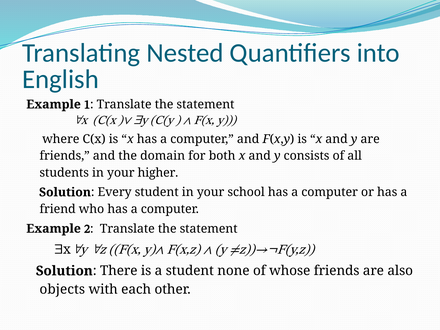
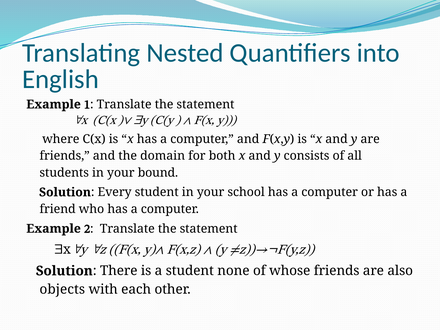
higher: higher -> bound
